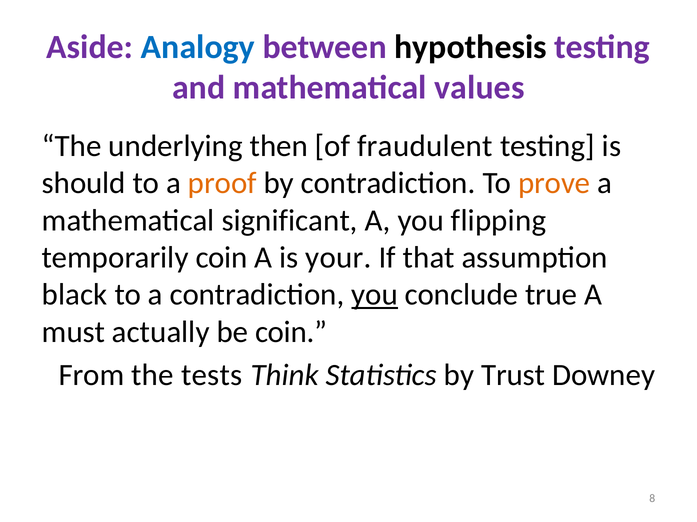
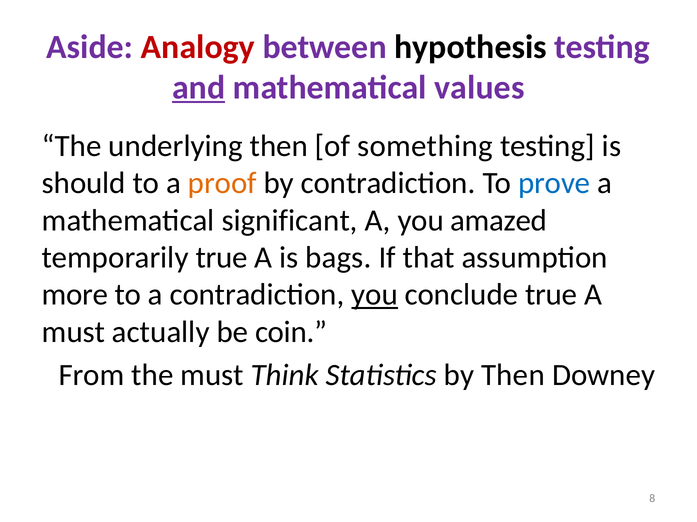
Analogy colour: blue -> red
and underline: none -> present
fraudulent: fraudulent -> something
prove colour: orange -> blue
flipping: flipping -> amazed
temporarily coin: coin -> true
your: your -> bags
black: black -> more
the tests: tests -> must
by Trust: Trust -> Then
